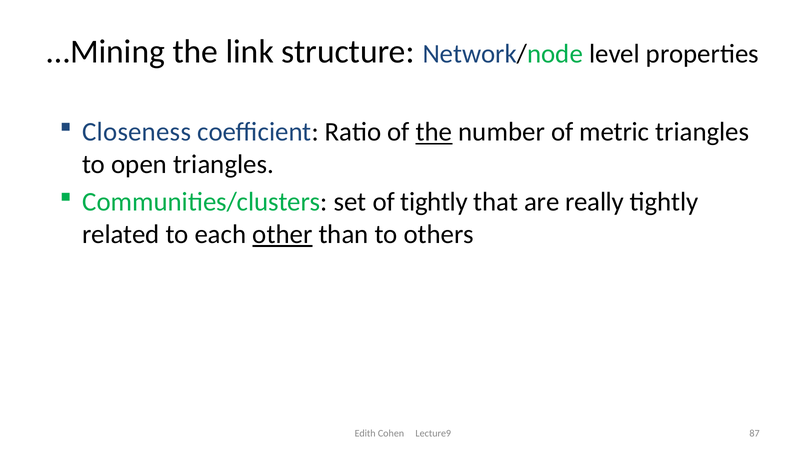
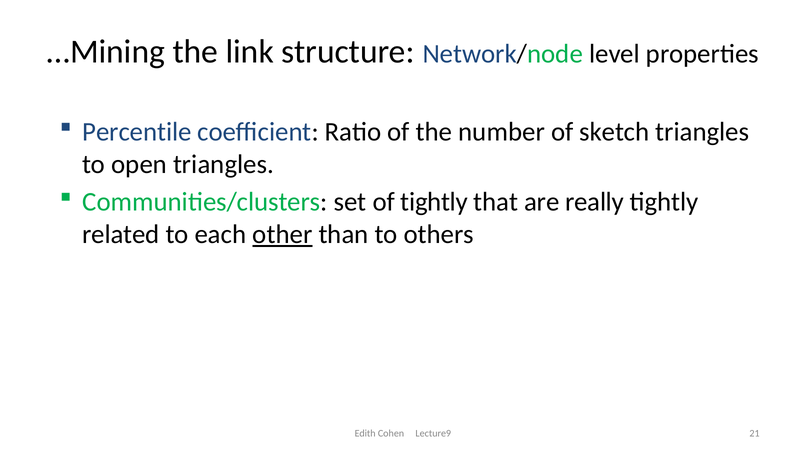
Closeness: Closeness -> Percentile
the at (434, 132) underline: present -> none
metric: metric -> sketch
87: 87 -> 21
